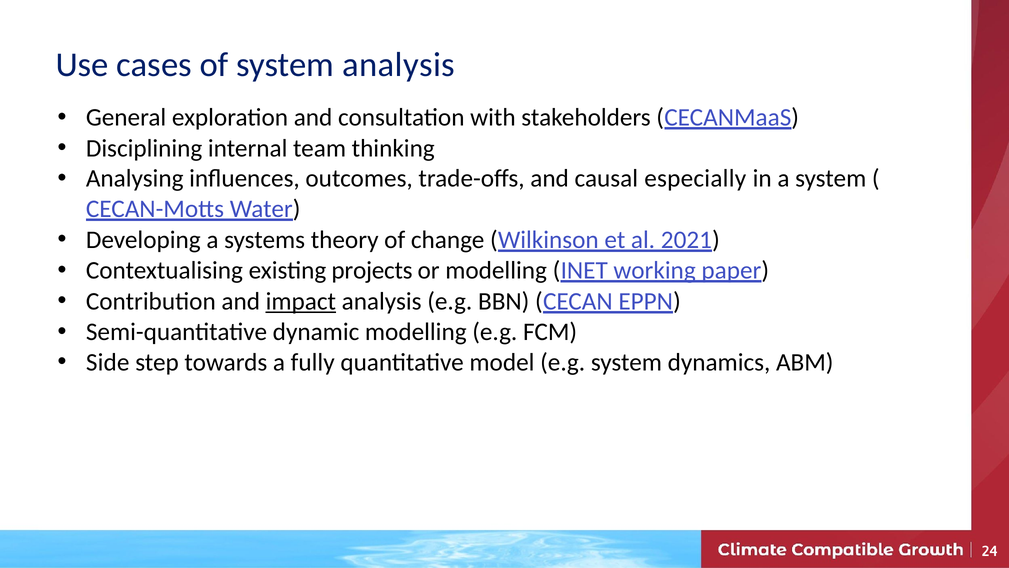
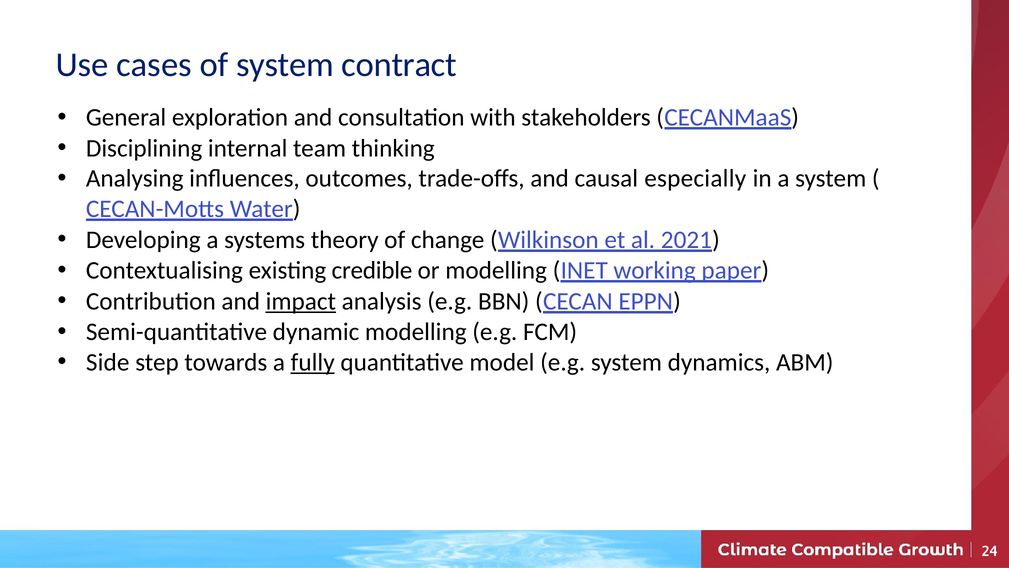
system analysis: analysis -> contract
projects: projects -> credible
fully underline: none -> present
